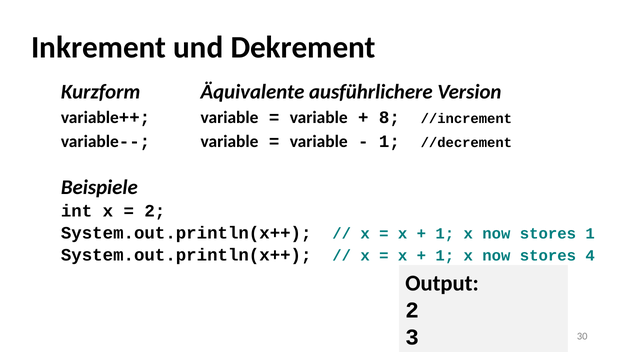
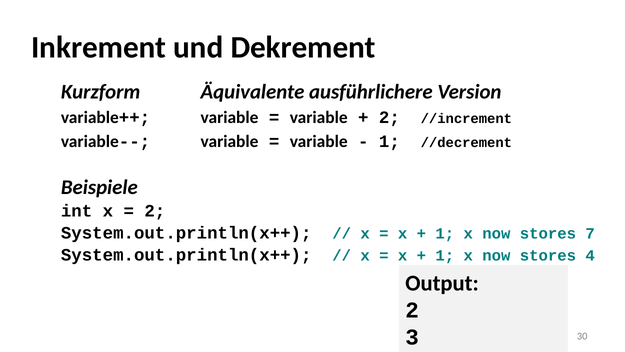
8 at (389, 117): 8 -> 2
stores 1: 1 -> 7
